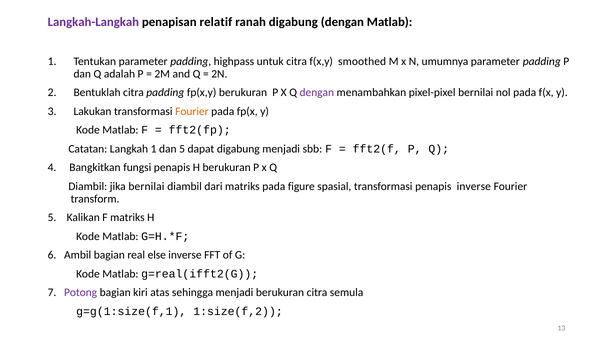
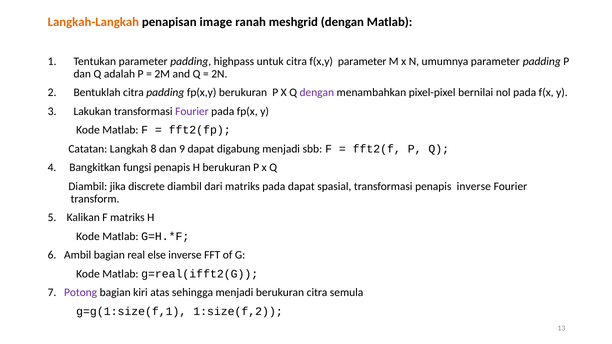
Langkah-Langkah colour: purple -> orange
relatif: relatif -> image
ranah digabung: digabung -> meshgrid
f(x,y smoothed: smoothed -> parameter
Fourier at (192, 111) colour: orange -> purple
Langkah 1: 1 -> 8
dan 5: 5 -> 9
jika bernilai: bernilai -> discrete
pada figure: figure -> dapat
